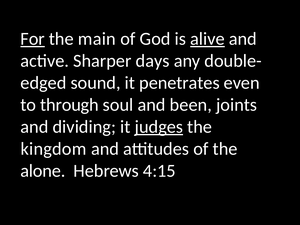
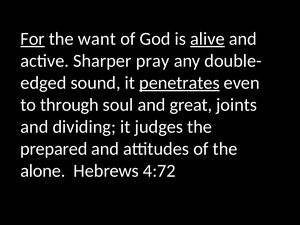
main: main -> want
days: days -> pray
penetrates underline: none -> present
been: been -> great
judges underline: present -> none
kingdom: kingdom -> prepared
4:15: 4:15 -> 4:72
